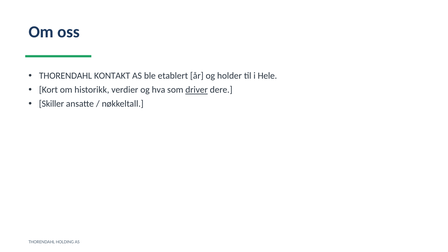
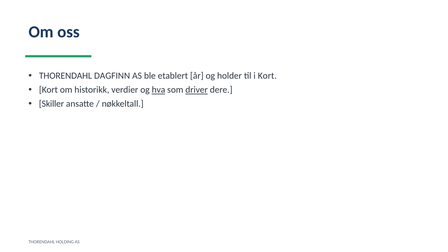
KONTAKT: KONTAKT -> DAGFINN
i Hele: Hele -> Kort
hva underline: none -> present
